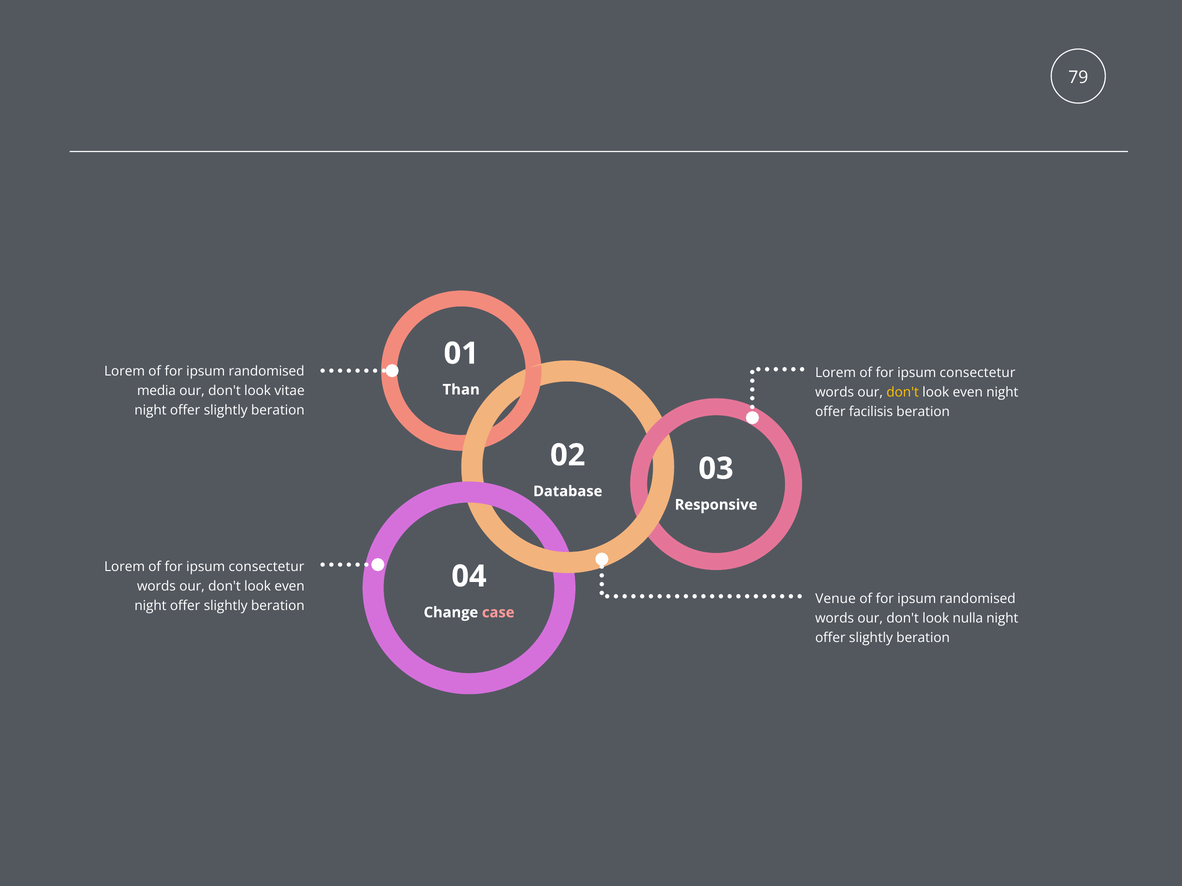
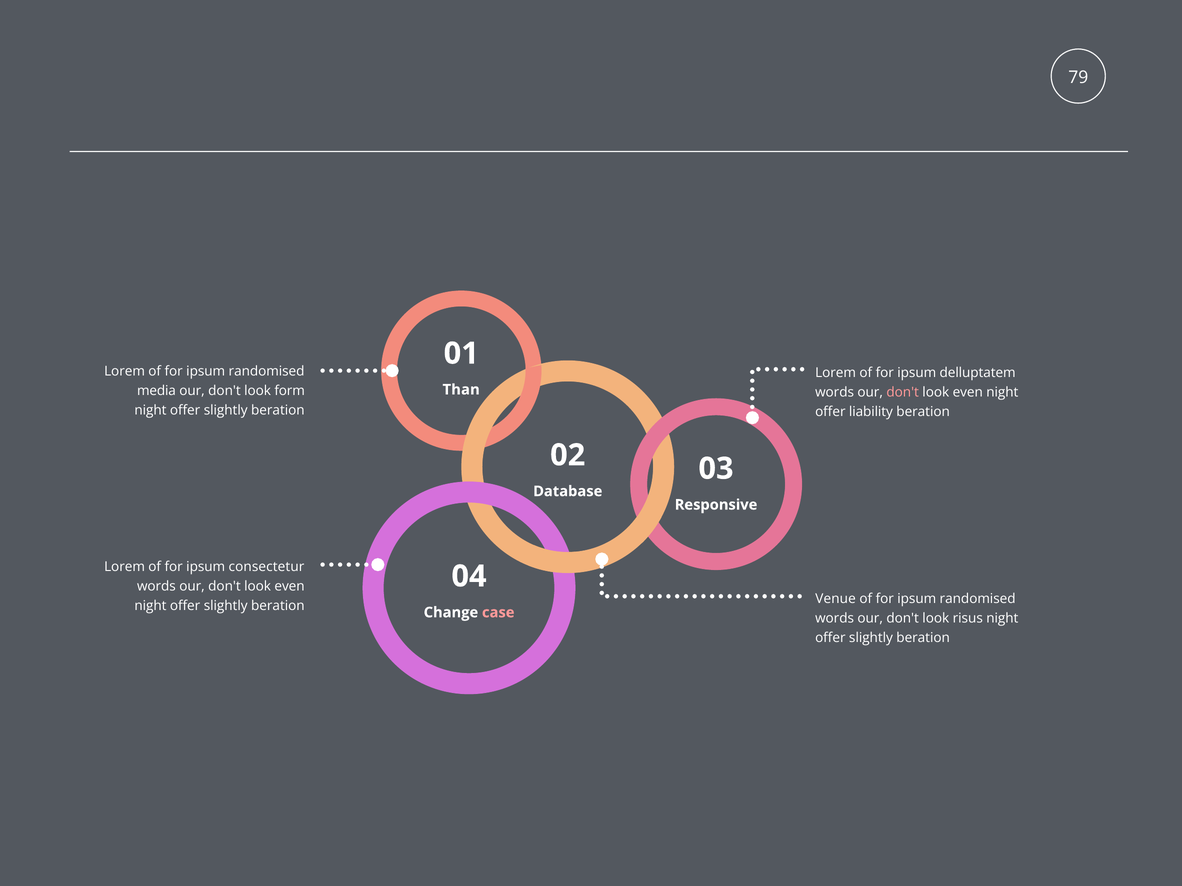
consectetur at (978, 373): consectetur -> delluptatem
vitae: vitae -> form
don't at (903, 392) colour: yellow -> pink
facilisis: facilisis -> liability
nulla: nulla -> risus
